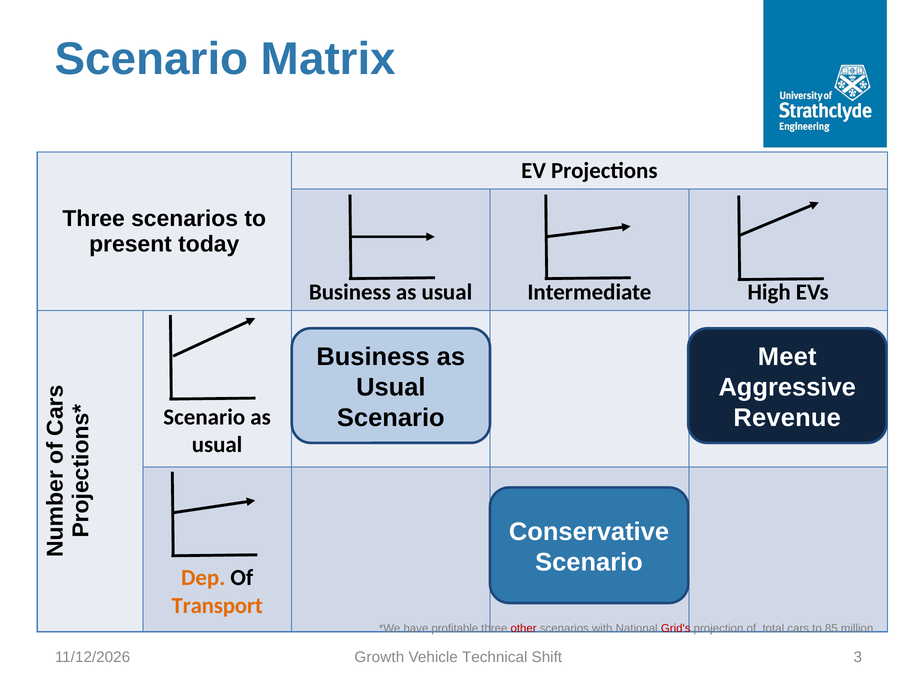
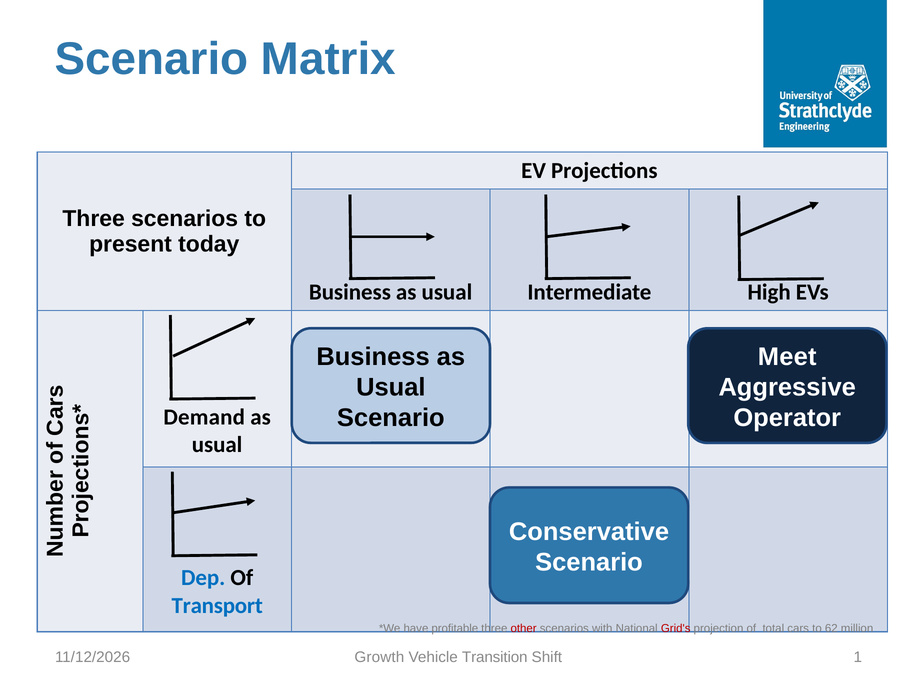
Scenario at (204, 417): Scenario -> Demand
Revenue: Revenue -> Operator
Dep colour: orange -> blue
Transport colour: orange -> blue
85: 85 -> 62
Technical: Technical -> Transition
3: 3 -> 1
